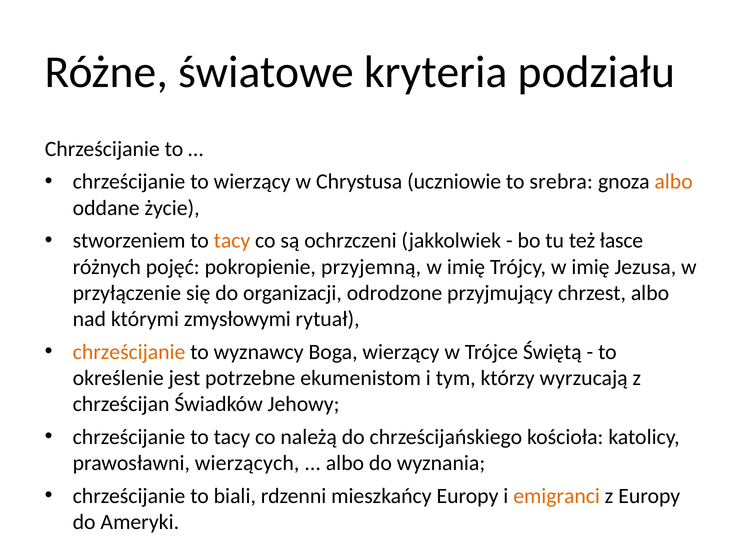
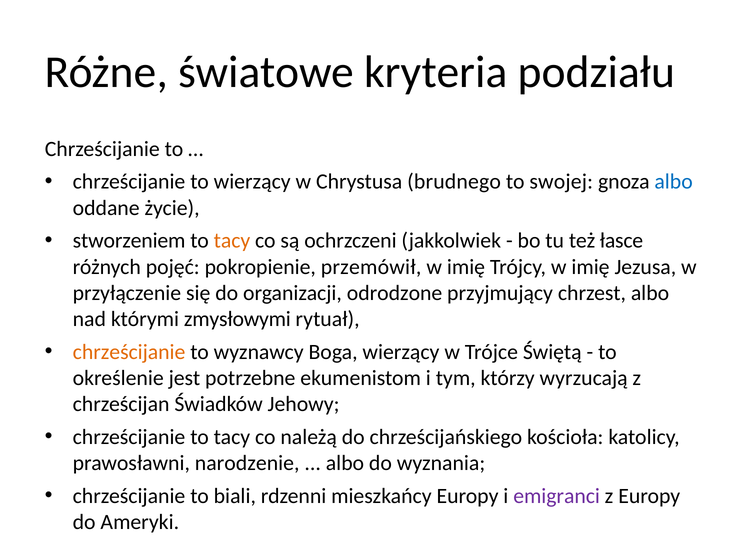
uczniowie: uczniowie -> brudnego
srebra: srebra -> swojej
albo at (674, 182) colour: orange -> blue
przyjemną: przyjemną -> przemówił
wierzących: wierzących -> narodzenie
emigranci colour: orange -> purple
